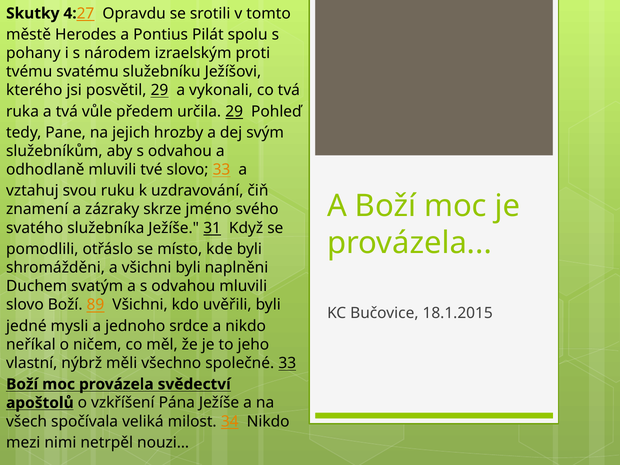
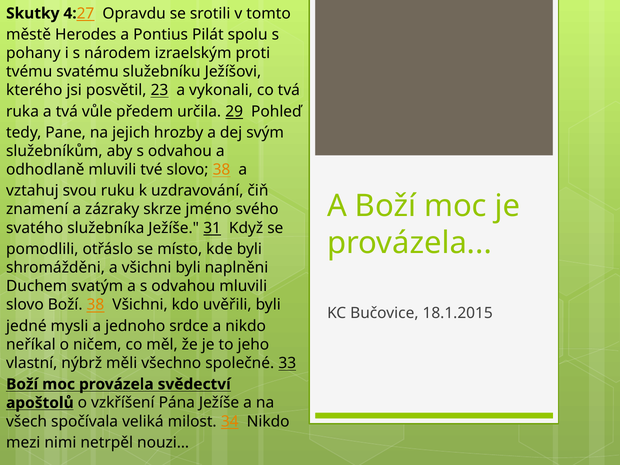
posvětil 29: 29 -> 23
slovo 33: 33 -> 38
Boží 89: 89 -> 38
